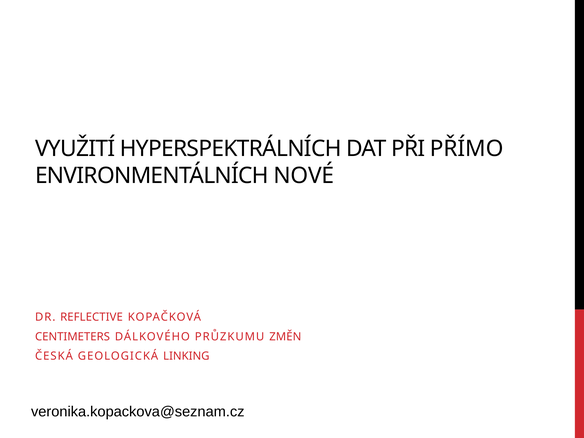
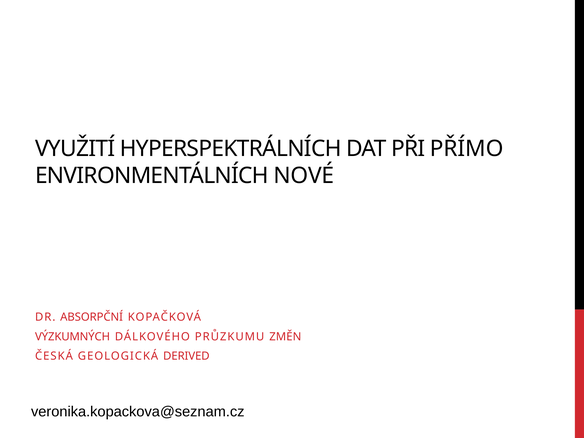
REFLECTIVE: REFLECTIVE -> ABSORPČNÍ
CENTIMETERS: CENTIMETERS -> VÝZKUMNÝCH
LINKING: LINKING -> DERIVED
